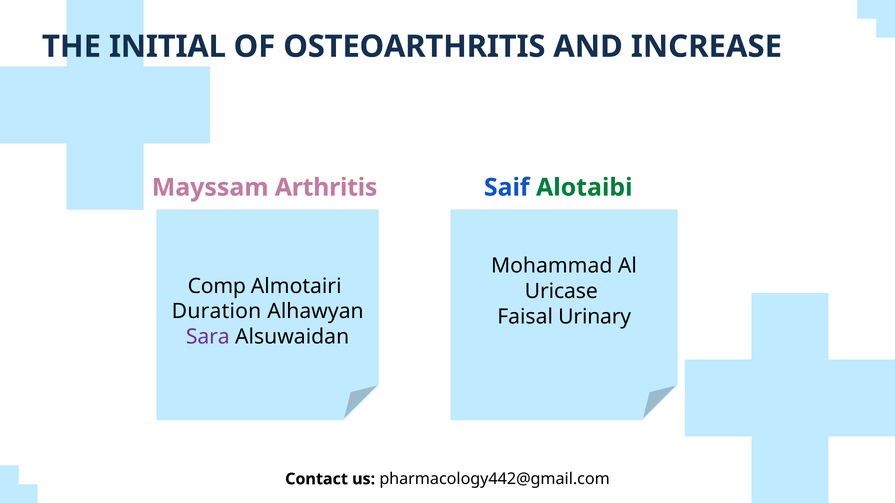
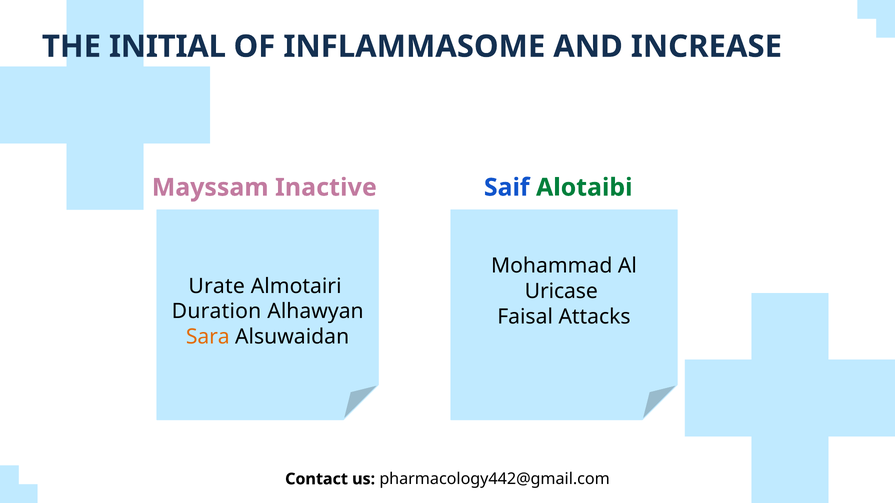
OSTEOARTHRITIS: OSTEOARTHRITIS -> INFLAMMASOME
Arthritis: Arthritis -> Inactive
Comp: Comp -> Urate
Urinary: Urinary -> Attacks
Sara colour: purple -> orange
